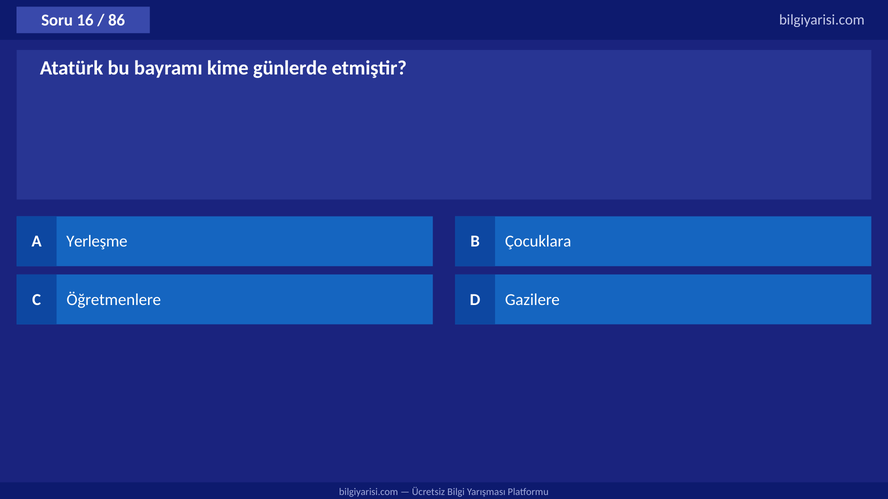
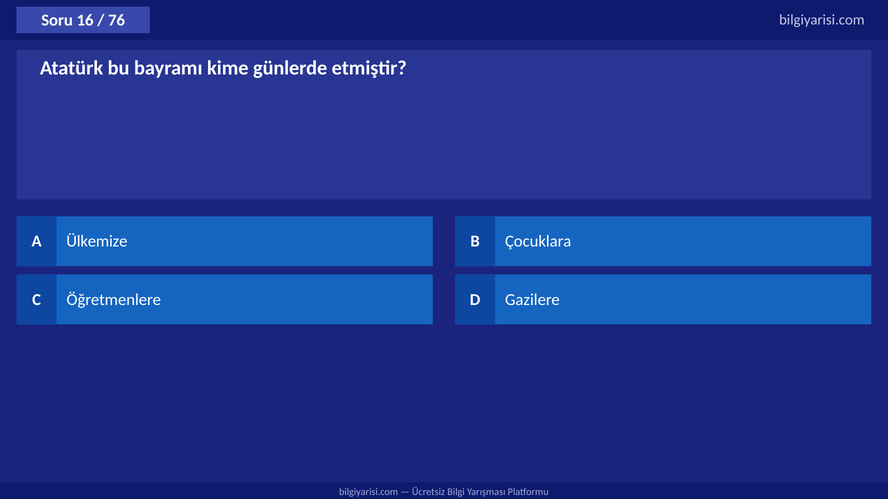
86: 86 -> 76
Yerleşme: Yerleşme -> Ülkemize
